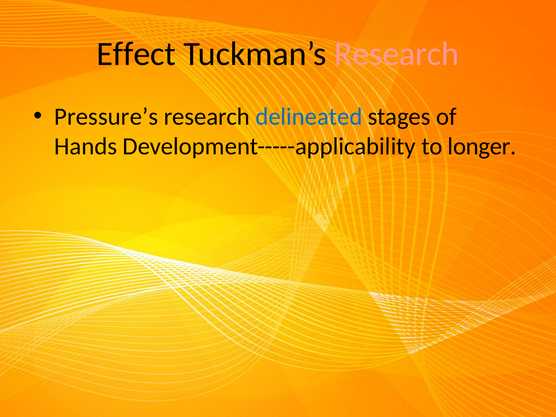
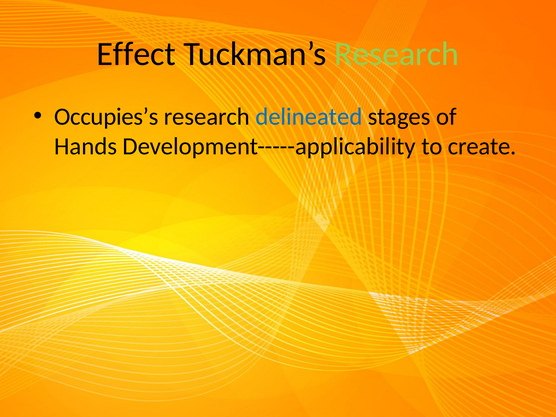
Research at (397, 54) colour: pink -> light green
Pressure’s: Pressure’s -> Occupies’s
longer: longer -> create
